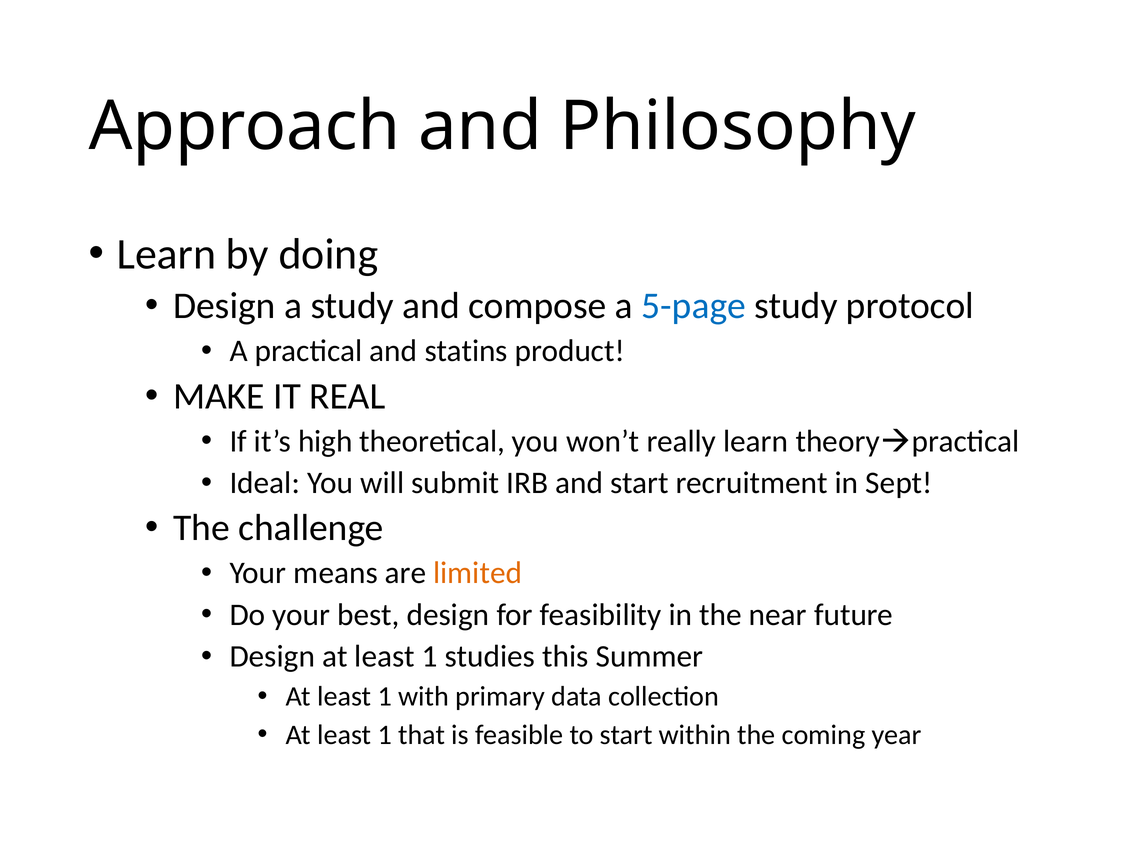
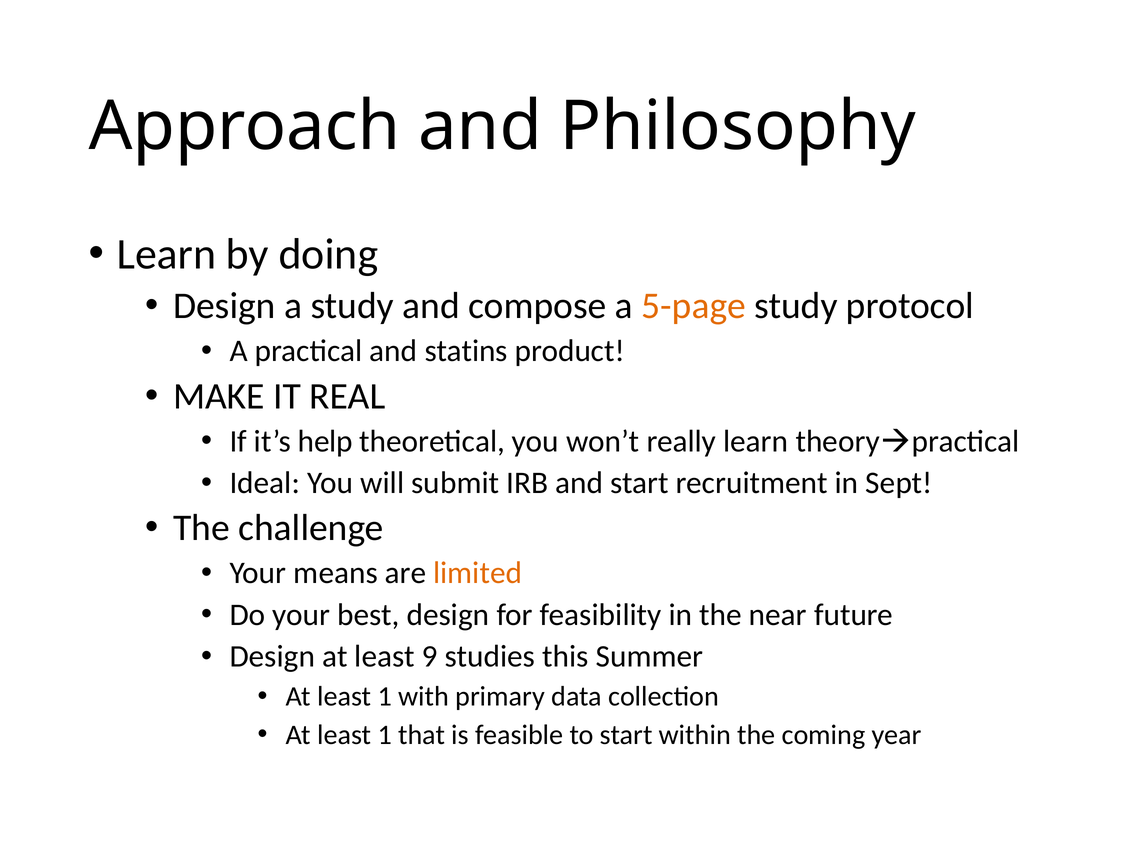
5-page colour: blue -> orange
high: high -> help
Design at least 1: 1 -> 9
